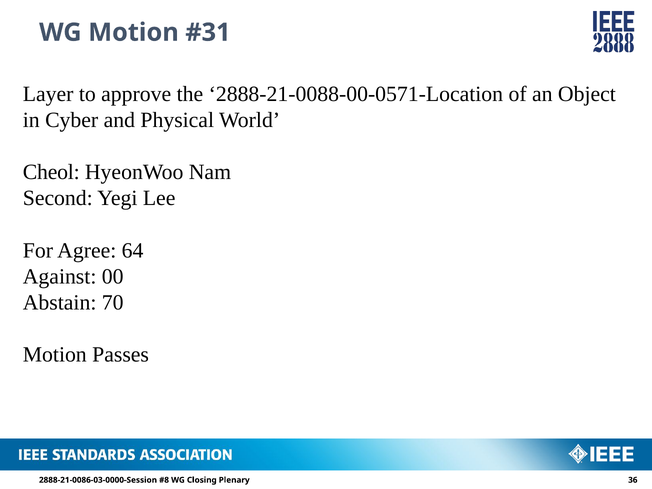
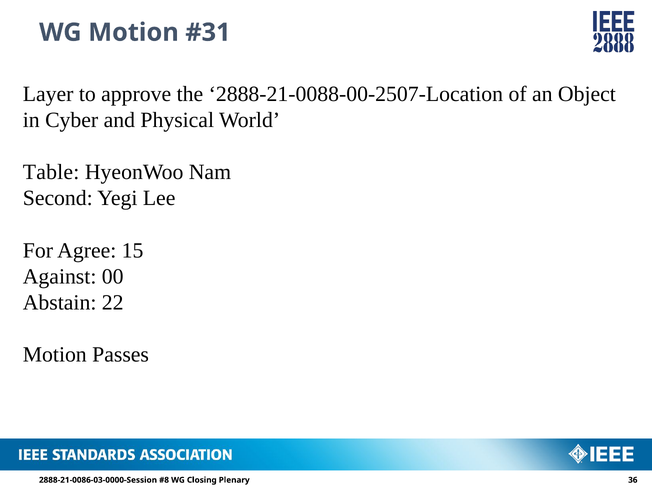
2888-21-0088-00-0571-Location: 2888-21-0088-00-0571-Location -> 2888-21-0088-00-2507-Location
Cheol: Cheol -> Table
64: 64 -> 15
70: 70 -> 22
